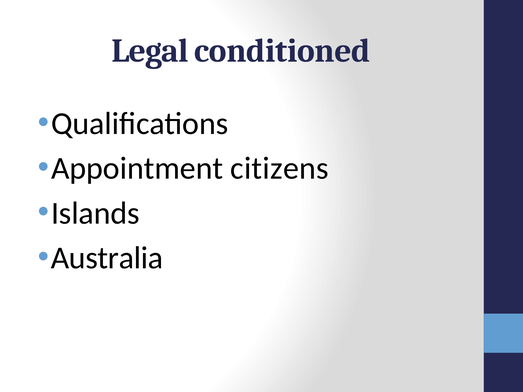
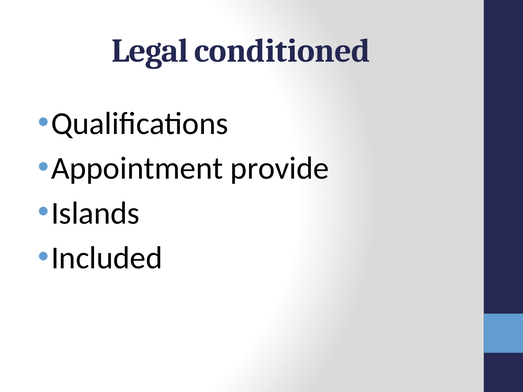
citizens: citizens -> provide
Australia: Australia -> Included
